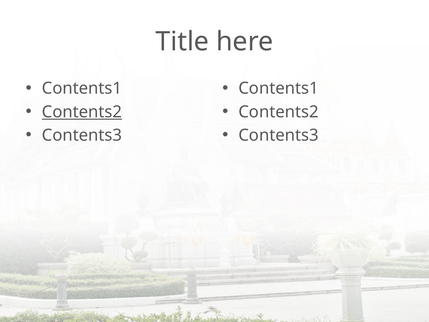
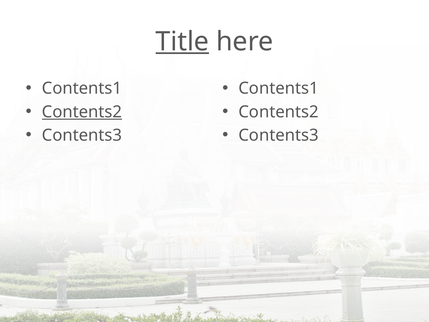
Title underline: none -> present
